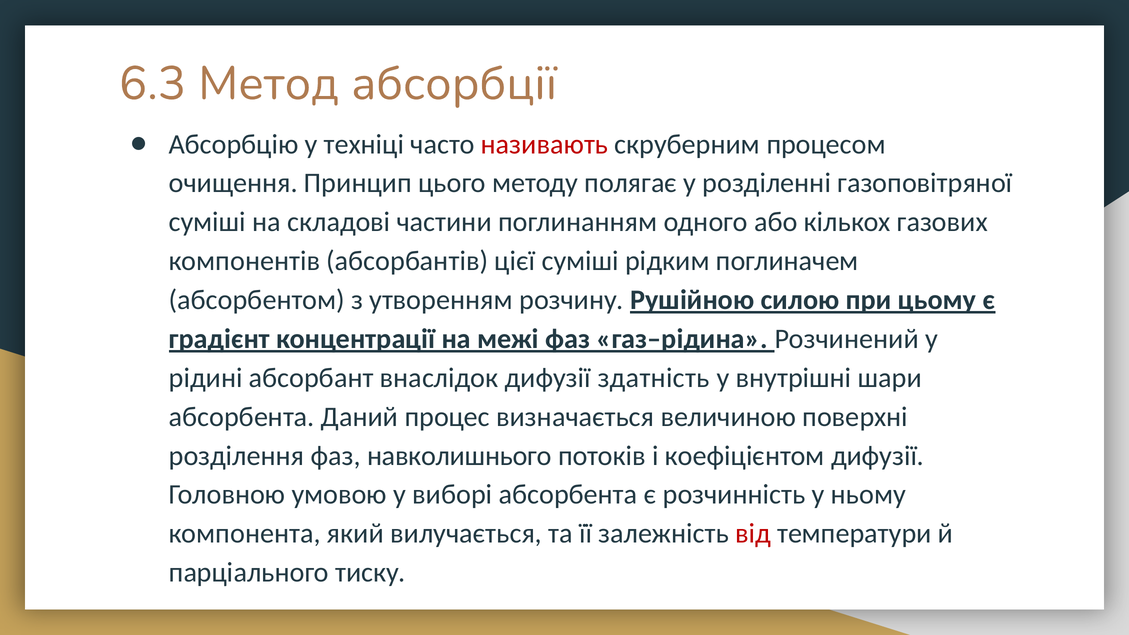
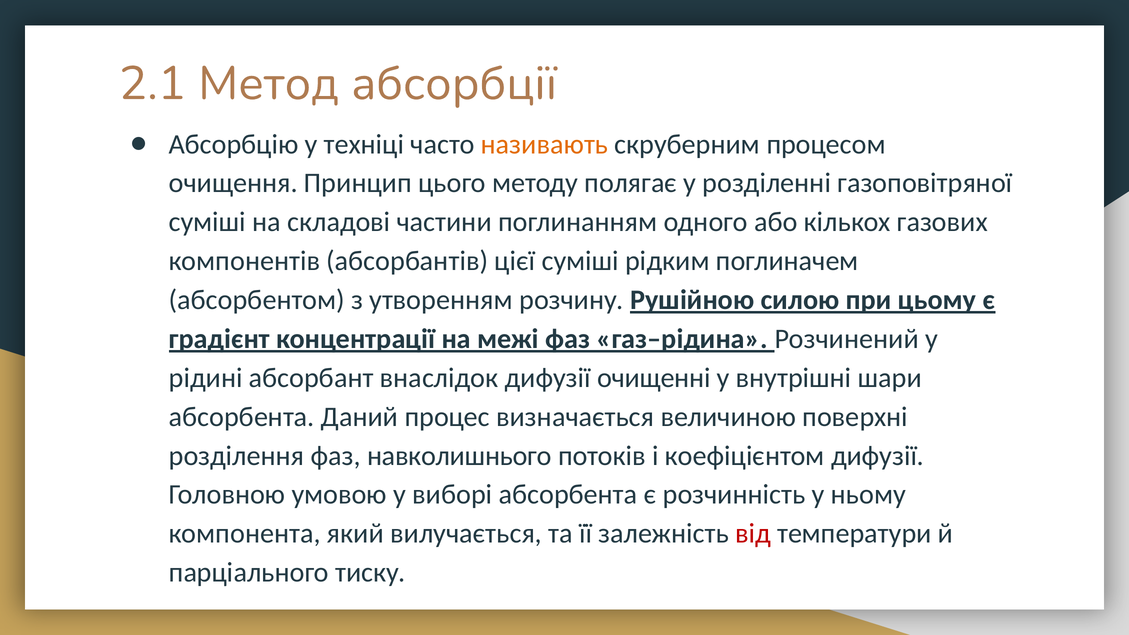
6.3: 6.3 -> 2.1
називають colour: red -> orange
здатність: здатність -> очищенні
